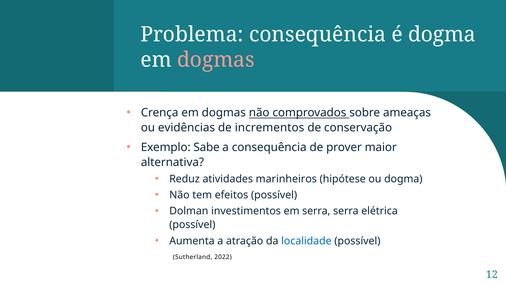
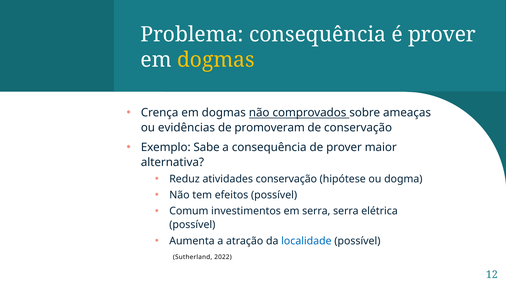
é dogma: dogma -> prover
dogmas at (216, 60) colour: pink -> yellow
incrementos: incrementos -> promoveram
atividades marinheiros: marinheiros -> conservação
Dolman: Dolman -> Comum
